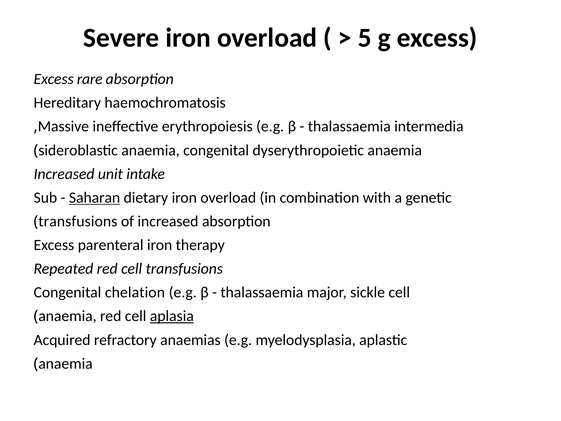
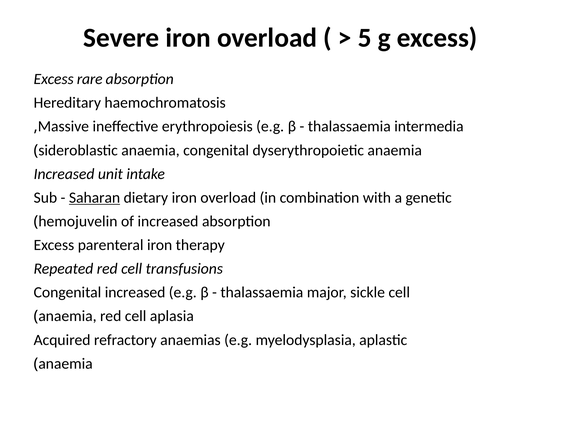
transfusions at (78, 221): transfusions -> hemojuvelin
Congenital chelation: chelation -> increased
aplasia underline: present -> none
